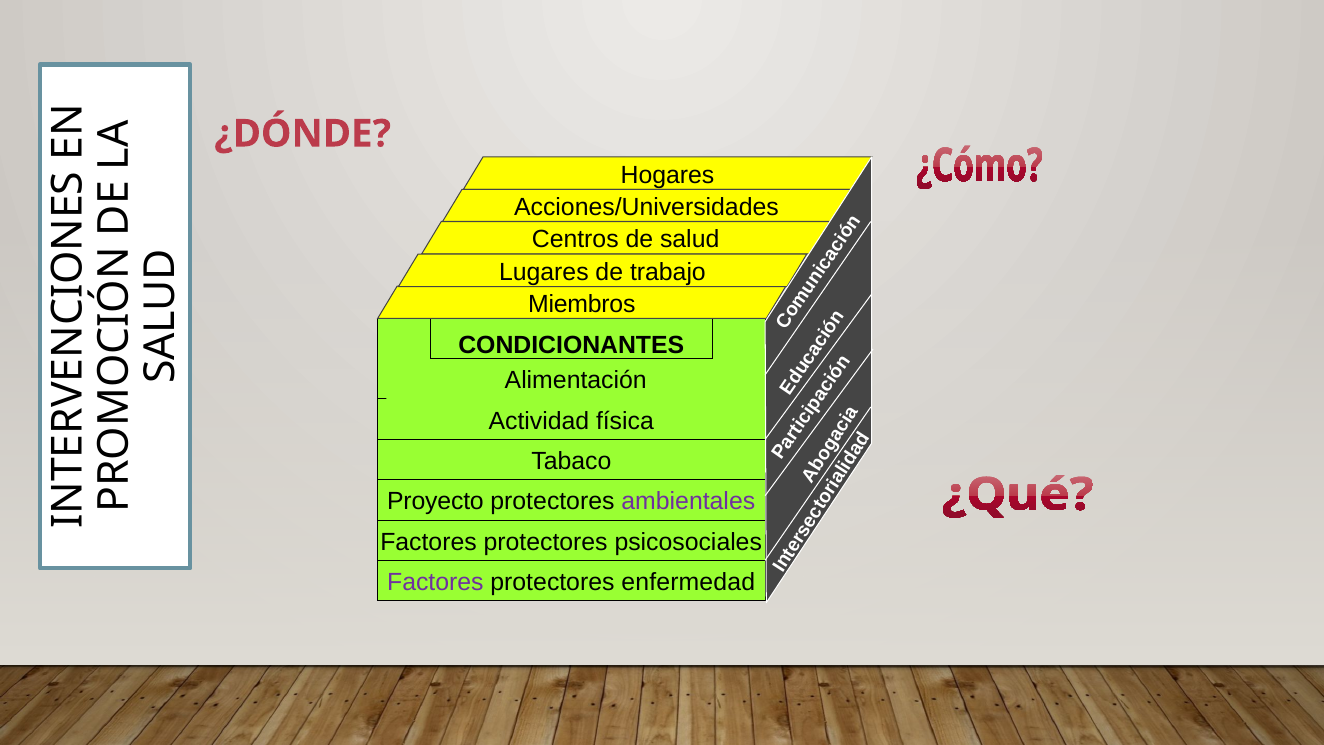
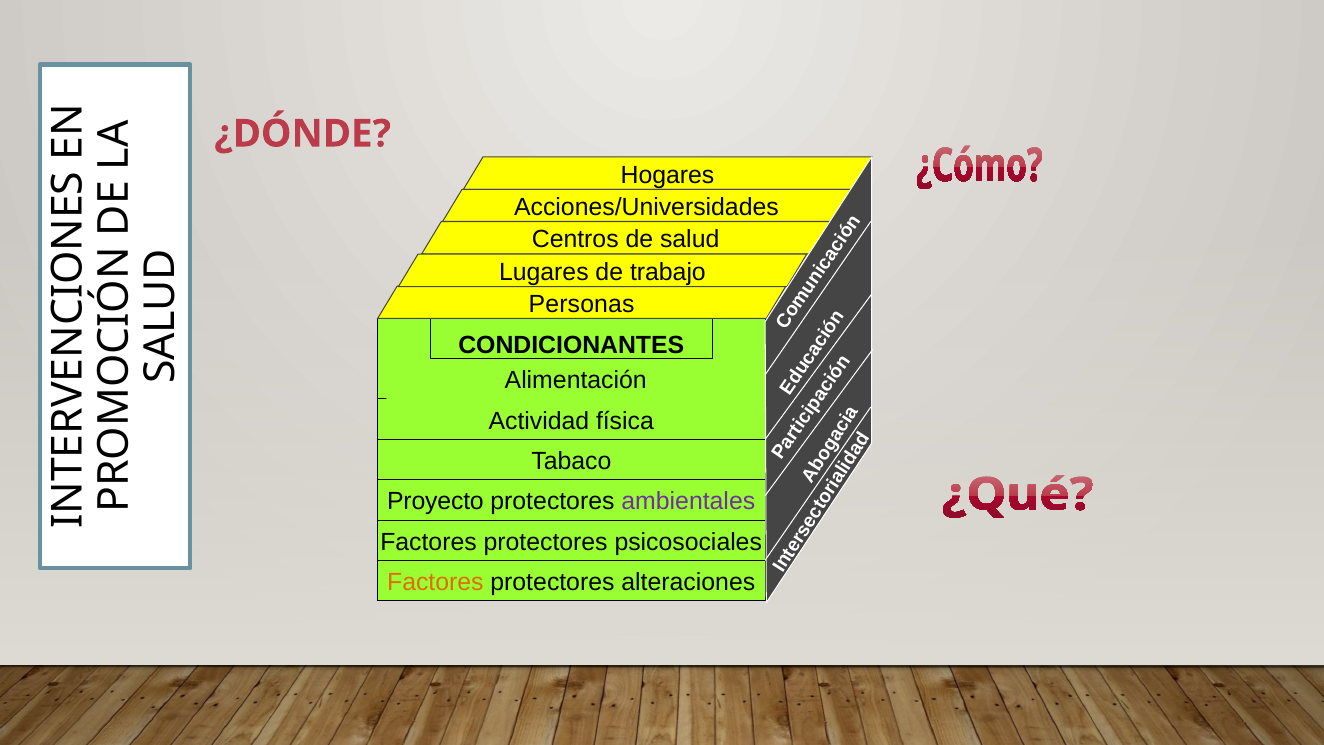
Miembros: Miembros -> Personas
Factores at (435, 582) colour: purple -> orange
enfermedad: enfermedad -> alteraciones
